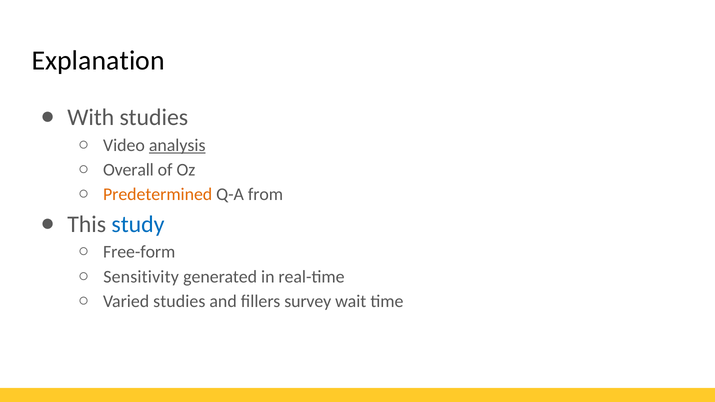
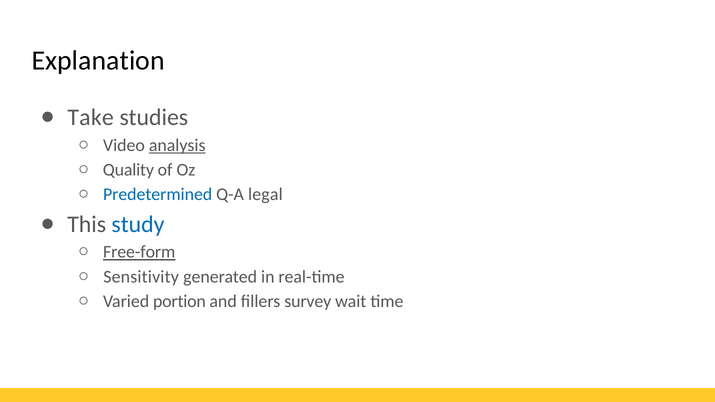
With: With -> Take
Overall: Overall -> Quality
Predetermined colour: orange -> blue
from: from -> legal
Free-form underline: none -> present
Varied studies: studies -> portion
